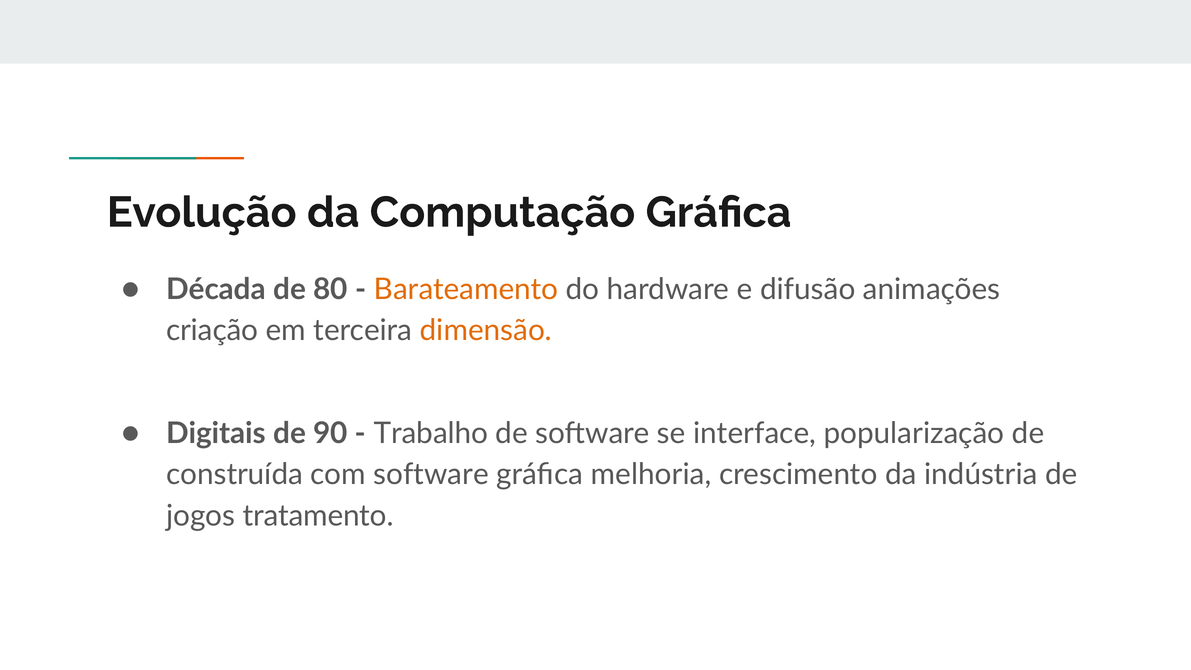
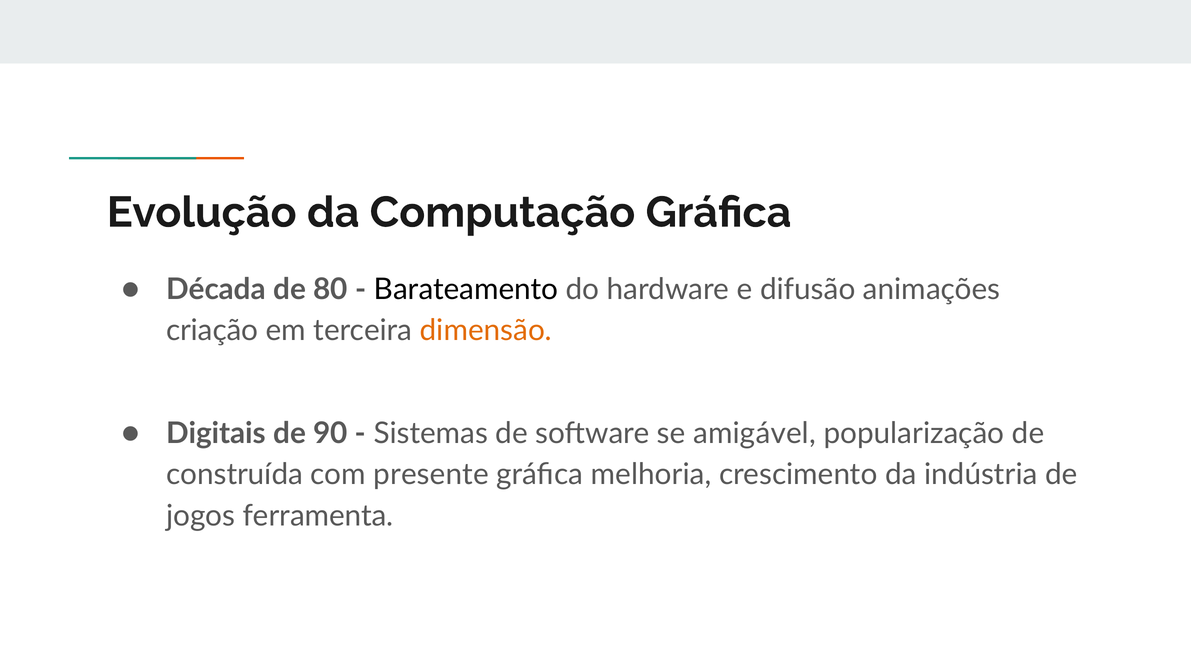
Barateamento colour: orange -> black
Trabalho: Trabalho -> Sistemas
interface: interface -> amigável
com software: software -> presente
tratamento: tratamento -> ferramenta
